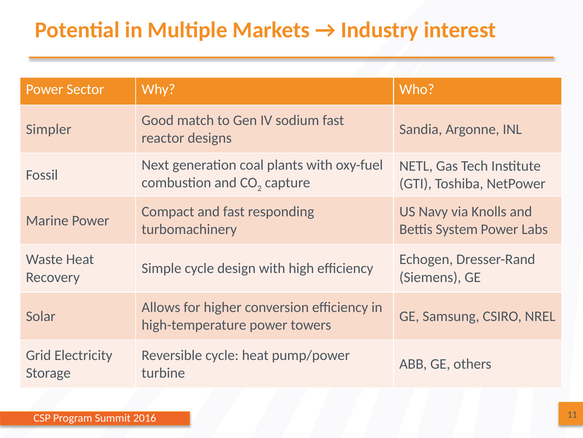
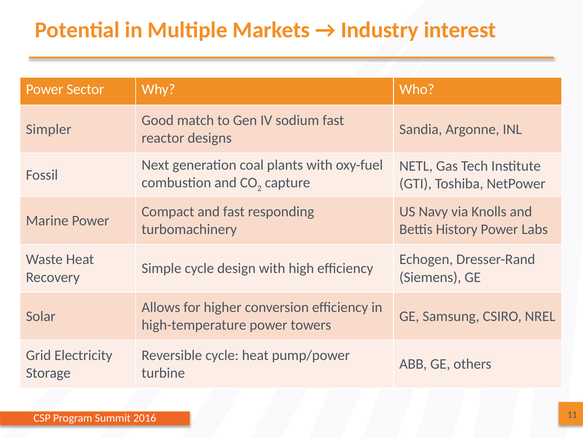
System: System -> History
